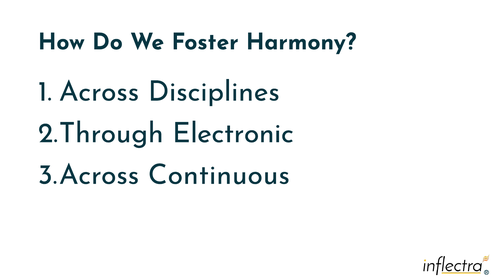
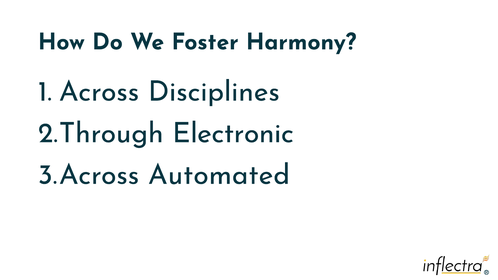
Continuous: Continuous -> Automated
